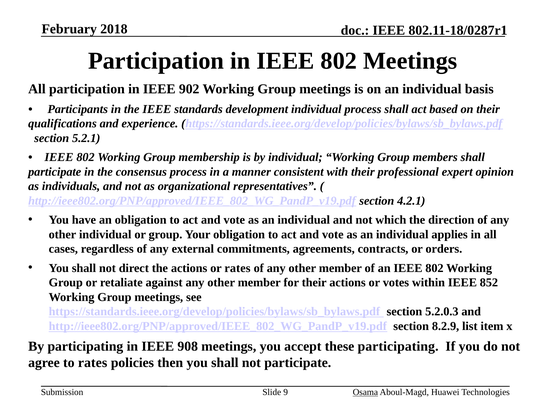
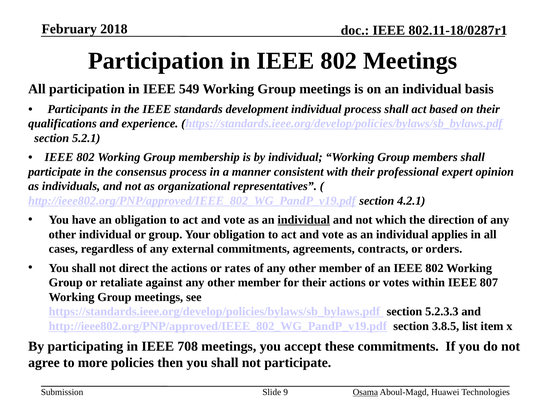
902: 902 -> 549
individual at (304, 220) underline: none -> present
852: 852 -> 807
5.2.0.3: 5.2.0.3 -> 5.2.3.3
8.2.9: 8.2.9 -> 3.8.5
908: 908 -> 708
these participating: participating -> commitments
to rates: rates -> more
